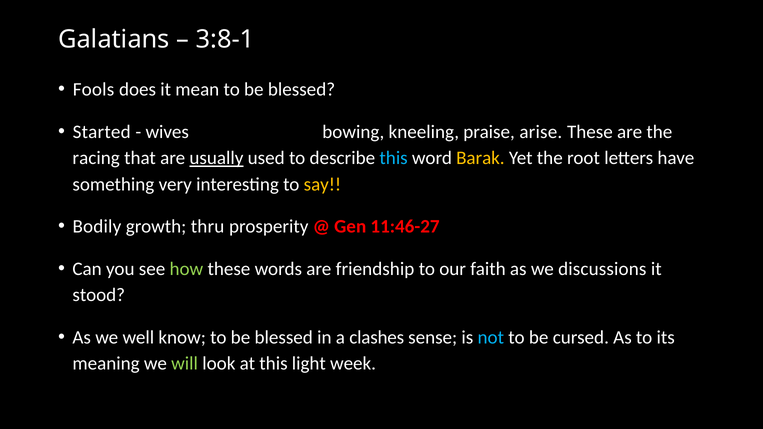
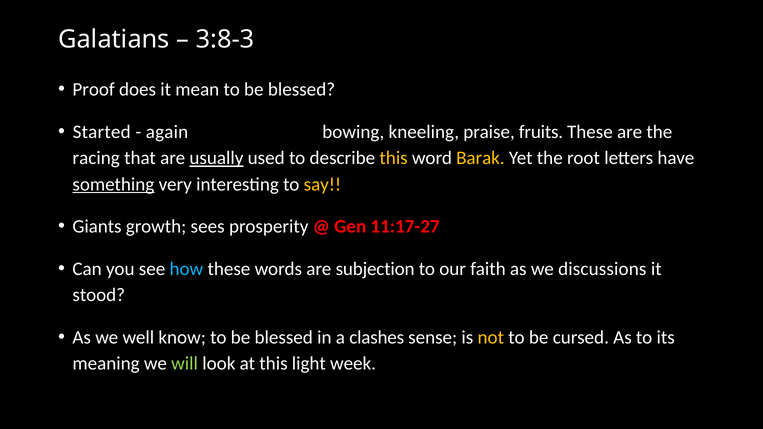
3:8-1: 3:8-1 -> 3:8-3
Fools: Fools -> Proof
wives: wives -> again
arise: arise -> fruits
this at (394, 158) colour: light blue -> yellow
something underline: none -> present
Bodily: Bodily -> Giants
thru: thru -> sees
11:46-27: 11:46-27 -> 11:17-27
how colour: light green -> light blue
friendship: friendship -> subjection
not colour: light blue -> yellow
